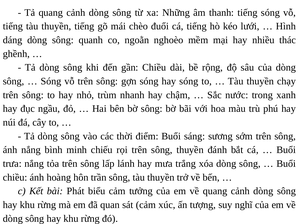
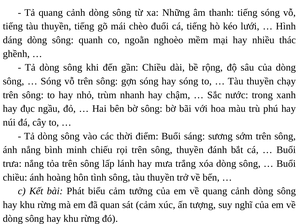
trần: trần -> tình
